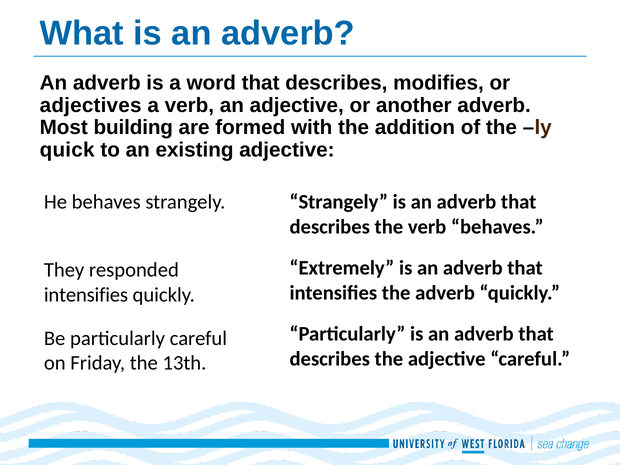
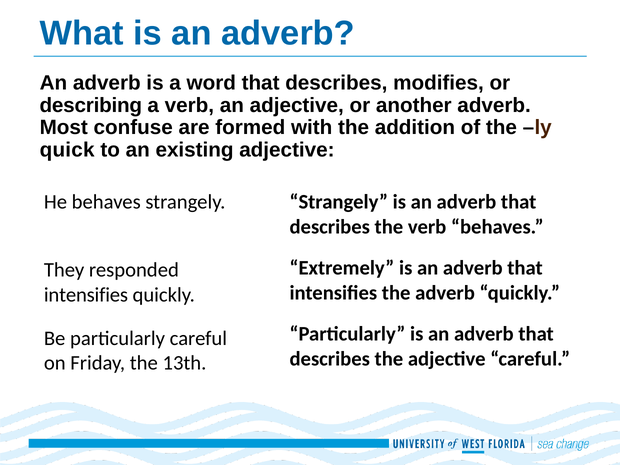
adjectives: adjectives -> describing
building: building -> confuse
